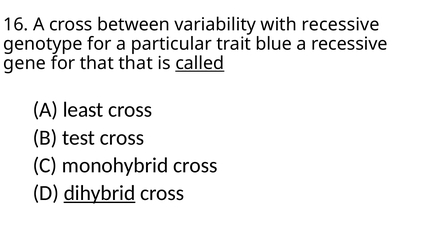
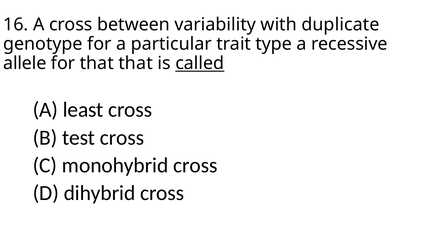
with recessive: recessive -> duplicate
blue: blue -> type
gene: gene -> allele
dihybrid underline: present -> none
